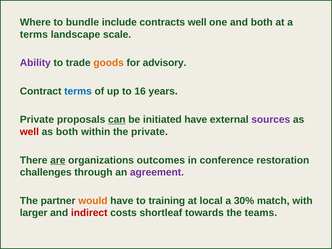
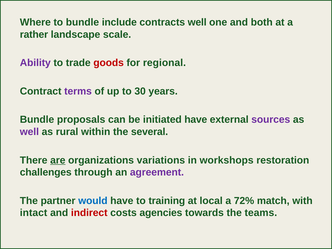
terms at (34, 34): terms -> rather
goods colour: orange -> red
advisory: advisory -> regional
terms at (78, 91) colour: blue -> purple
16: 16 -> 30
Private at (37, 120): Private -> Bundle
can underline: present -> none
well at (29, 132) colour: red -> purple
as both: both -> rural
the private: private -> several
outcomes: outcomes -> variations
conference: conference -> workshops
would colour: orange -> blue
30%: 30% -> 72%
larger: larger -> intact
shortleaf: shortleaf -> agencies
